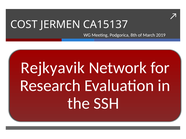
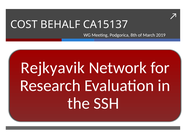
JERMEN: JERMEN -> BEHALF
